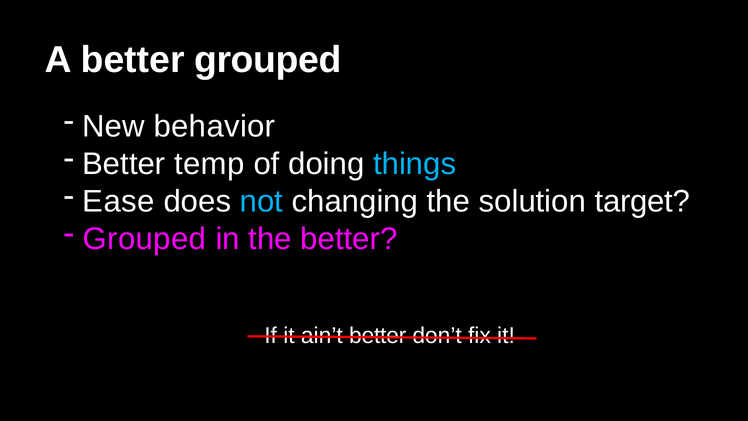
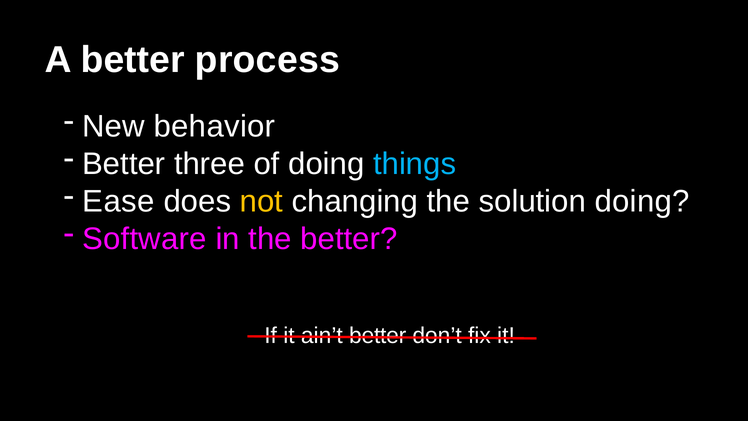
better grouped: grouped -> process
temp: temp -> three
not colour: light blue -> yellow
solution target: target -> doing
Grouped at (144, 239): Grouped -> Software
